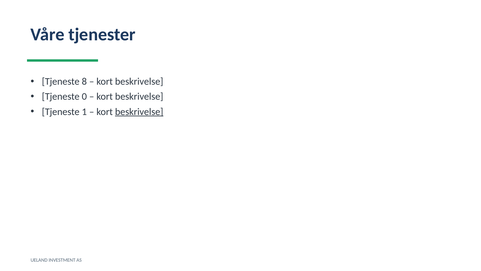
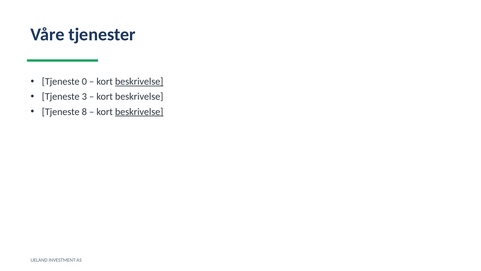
8: 8 -> 0
beskrivelse at (139, 81) underline: none -> present
0: 0 -> 3
1: 1 -> 8
